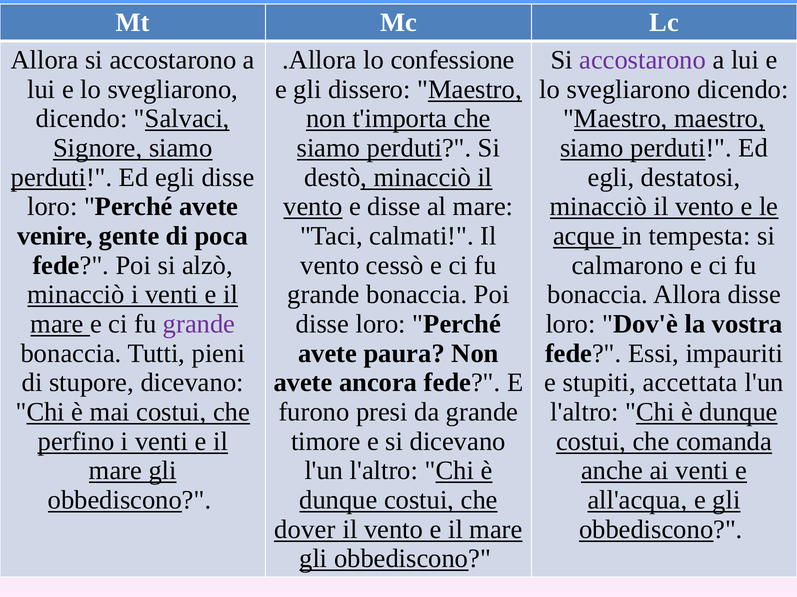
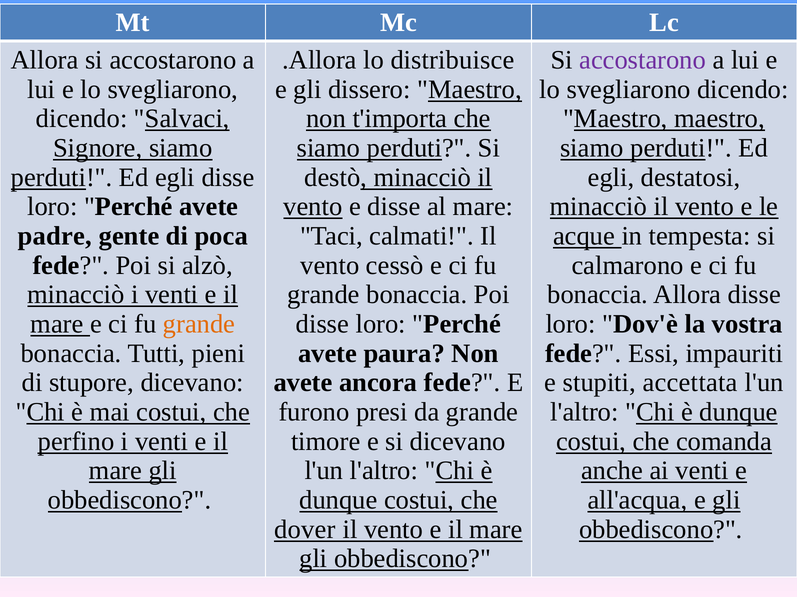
confessione: confessione -> distribuisce
venire: venire -> padre
grande at (199, 324) colour: purple -> orange
